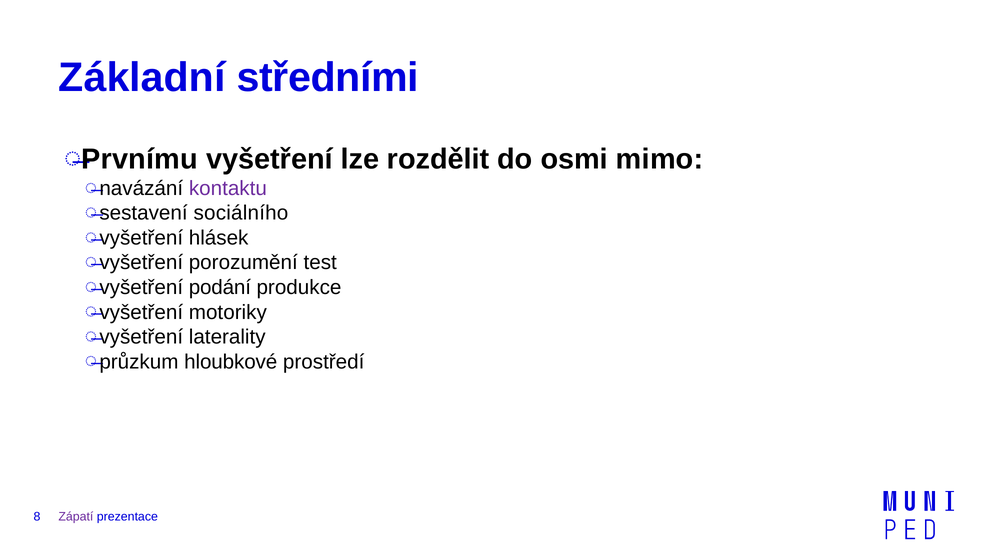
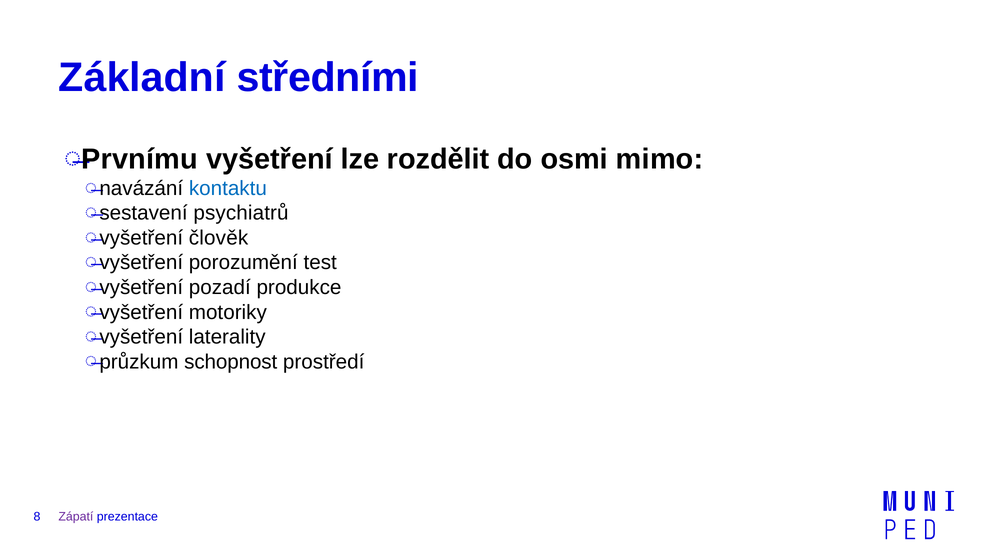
kontaktu colour: purple -> blue
sociálního: sociálního -> psychiatrů
hlásek: hlásek -> člověk
podání: podání -> pozadí
hloubkové: hloubkové -> schopnost
